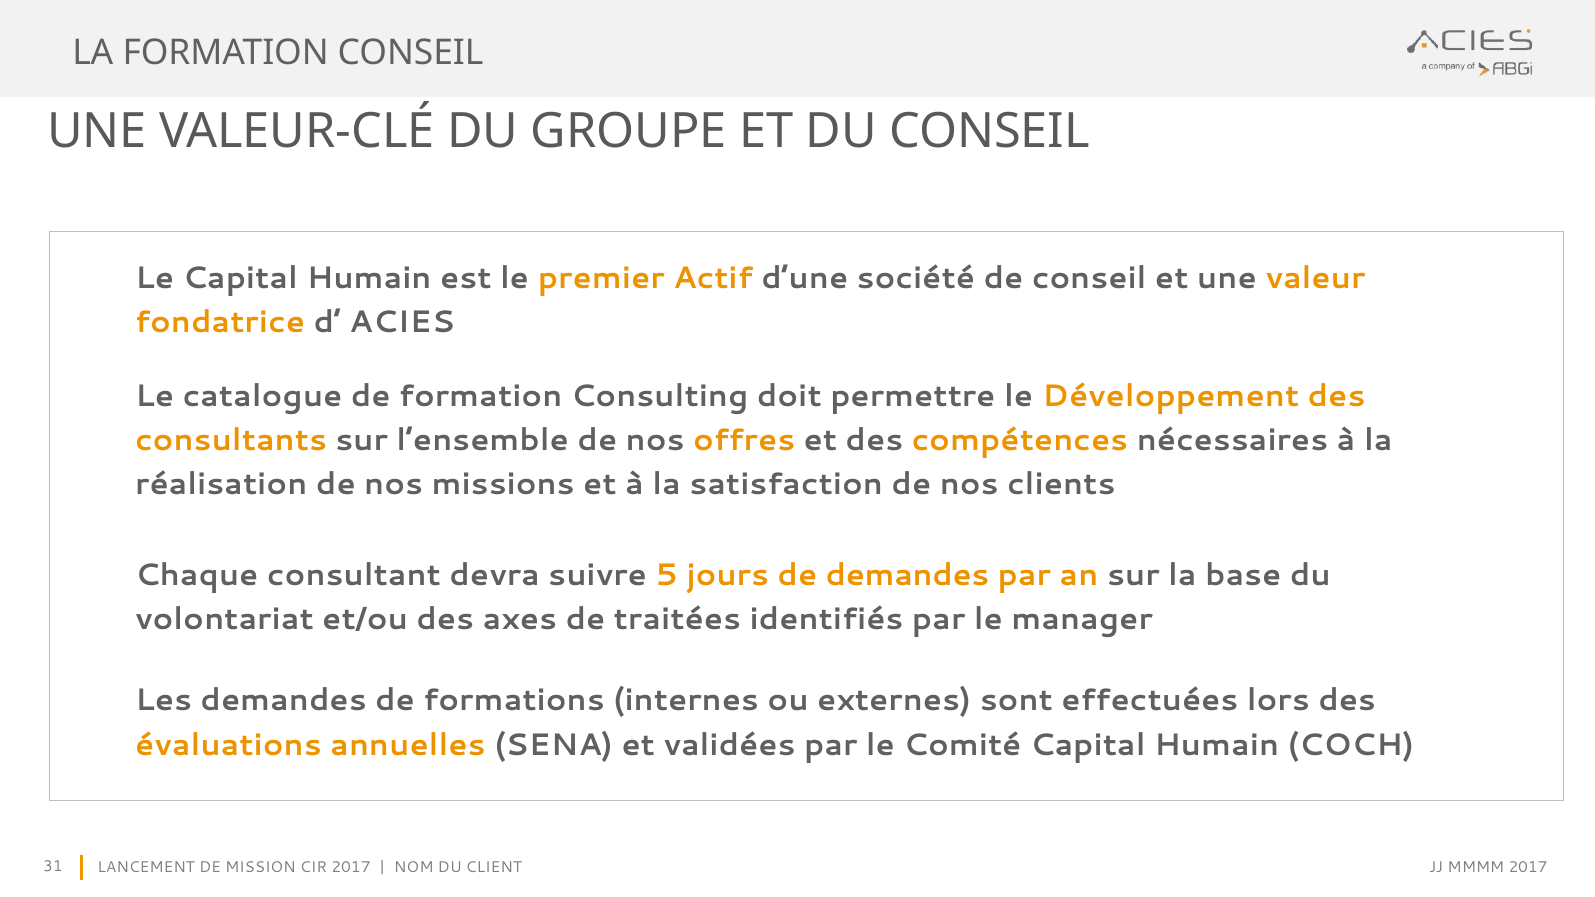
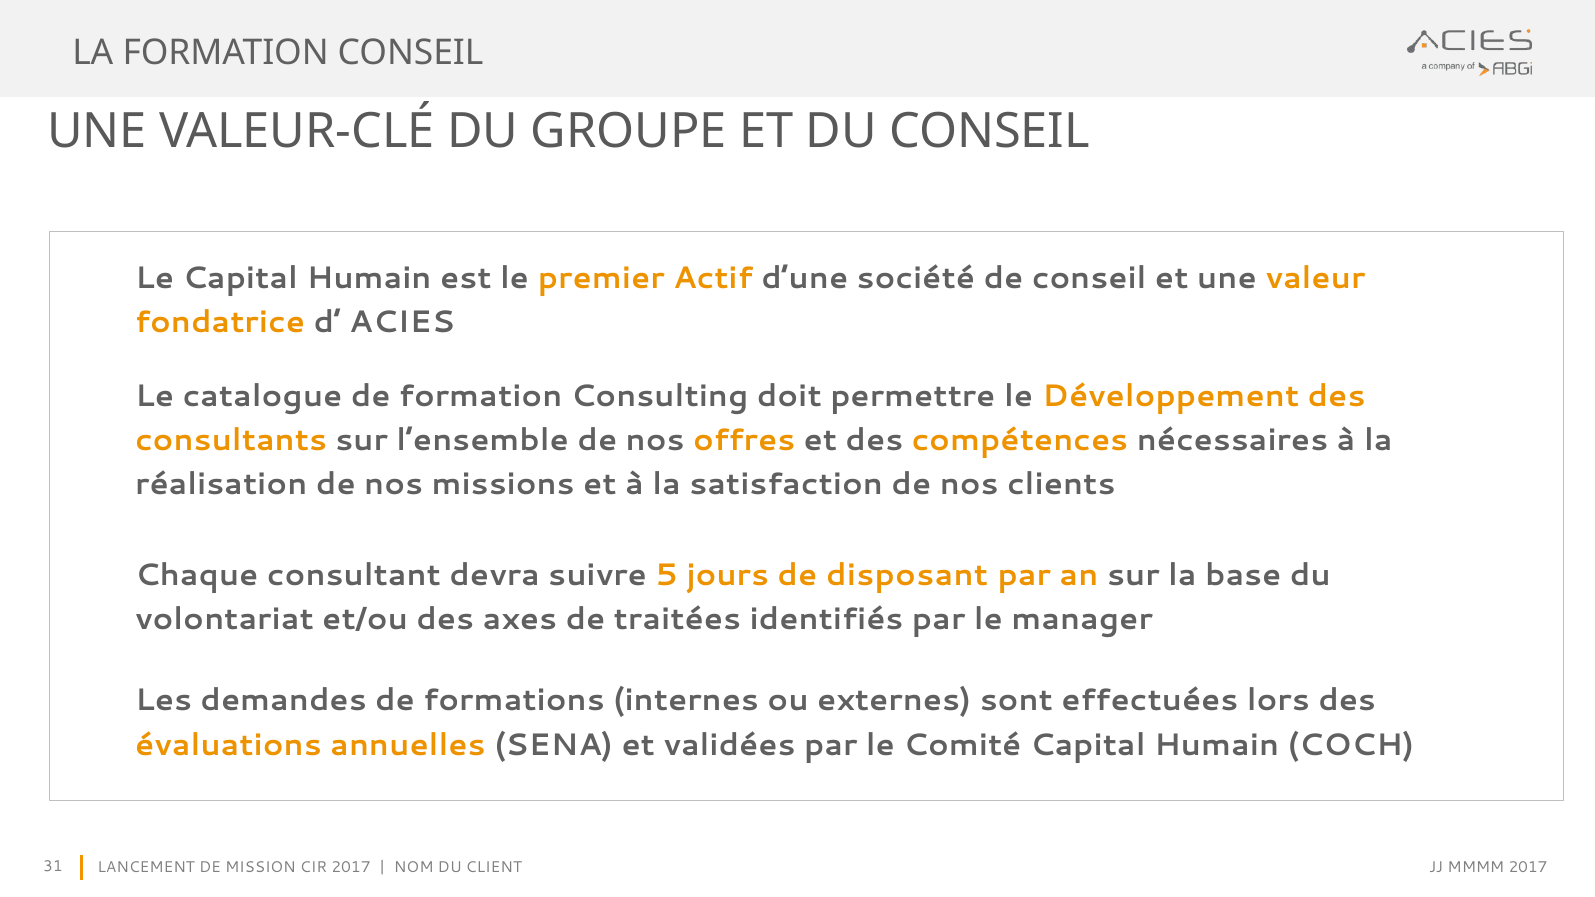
de demandes: demandes -> disposant
